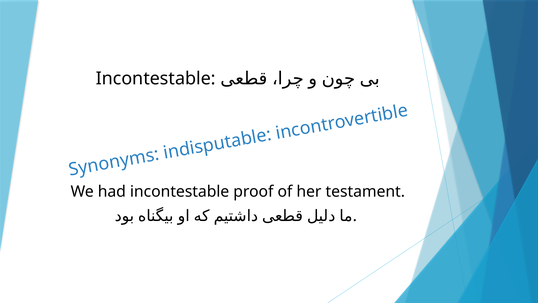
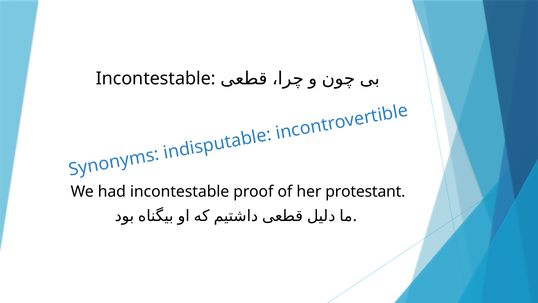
testament: testament -> protestant
